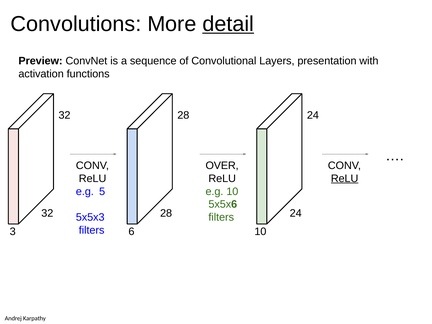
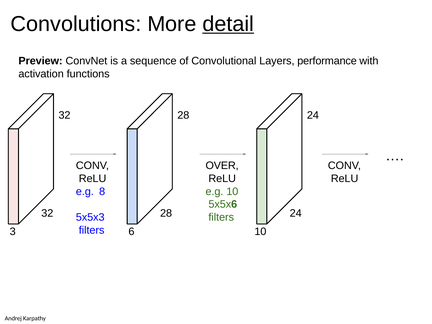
presentation: presentation -> performance
ReLU at (345, 179) underline: present -> none
5: 5 -> 8
